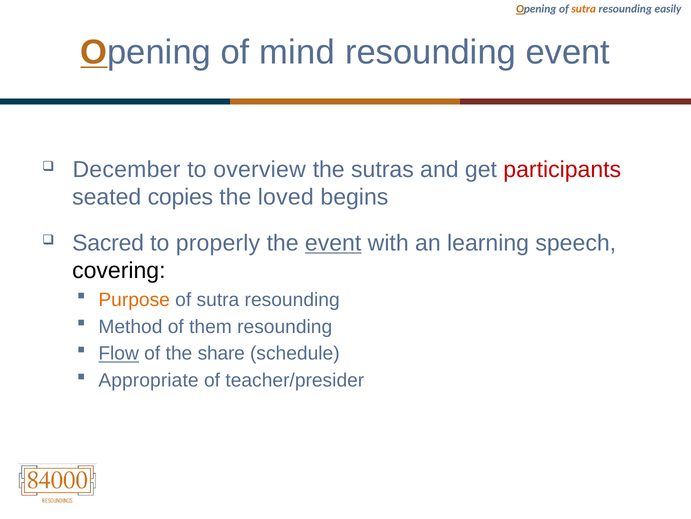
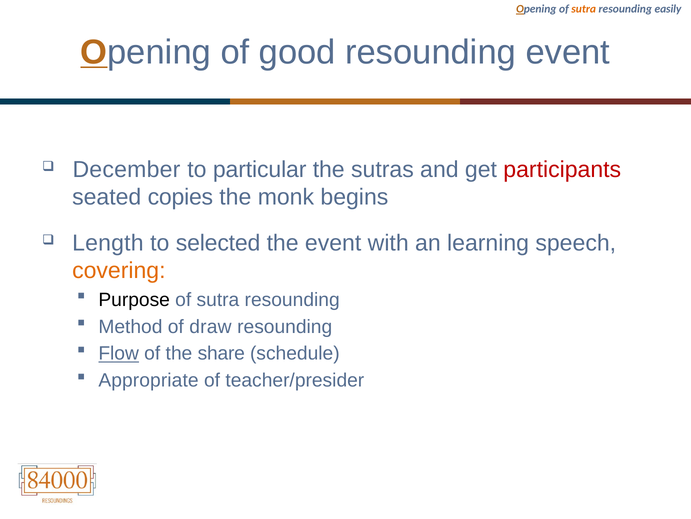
mind: mind -> good
overview: overview -> particular
loved: loved -> monk
Sacred: Sacred -> Length
properly: properly -> selected
event at (333, 243) underline: present -> none
covering colour: black -> orange
Purpose colour: orange -> black
them: them -> draw
